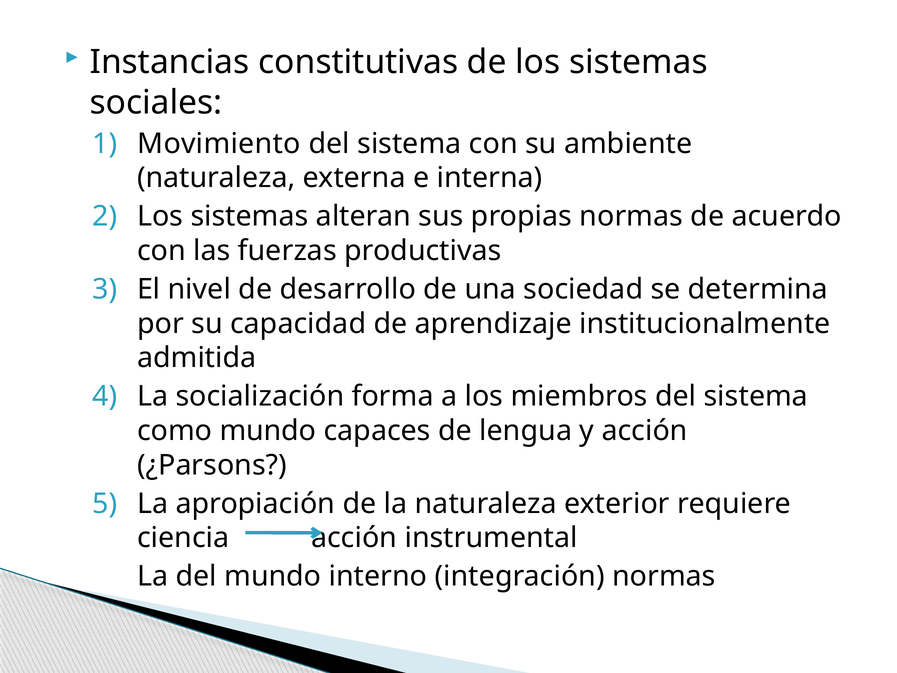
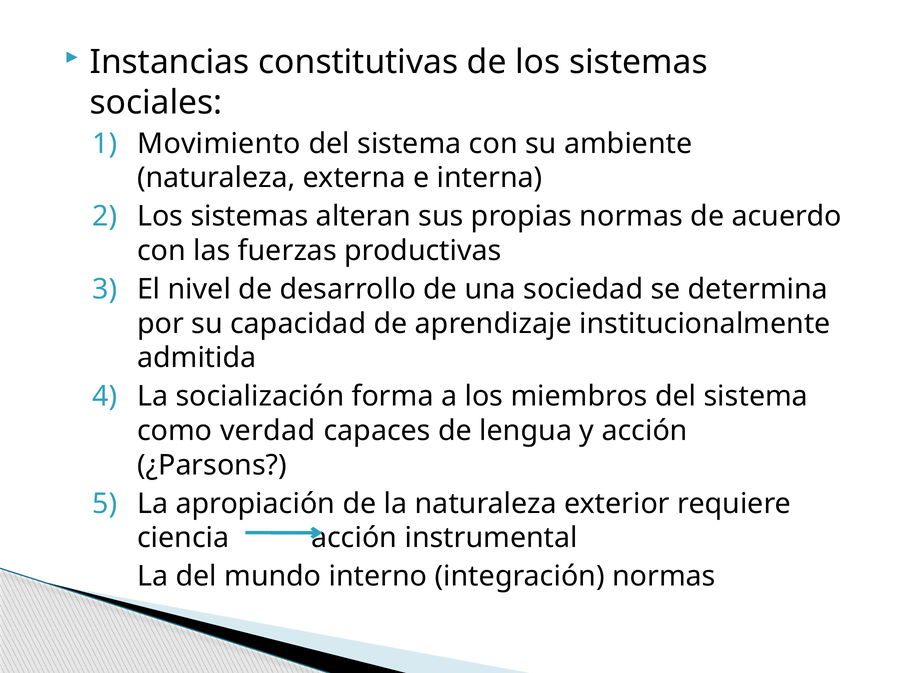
como mundo: mundo -> verdad
